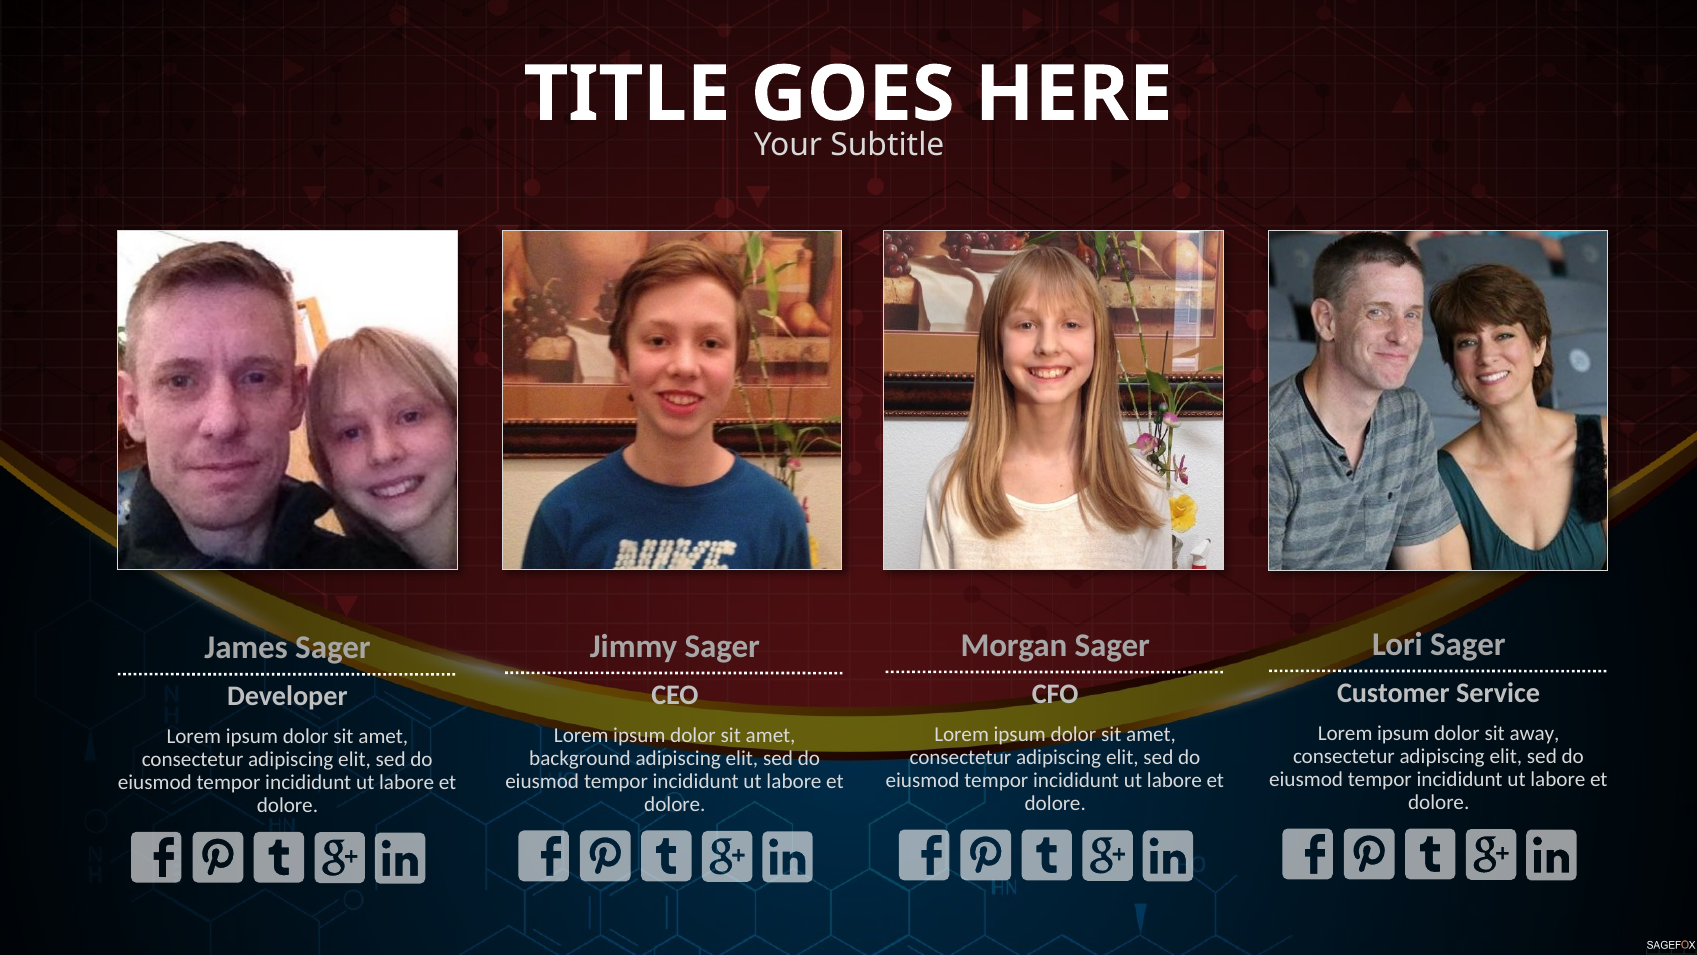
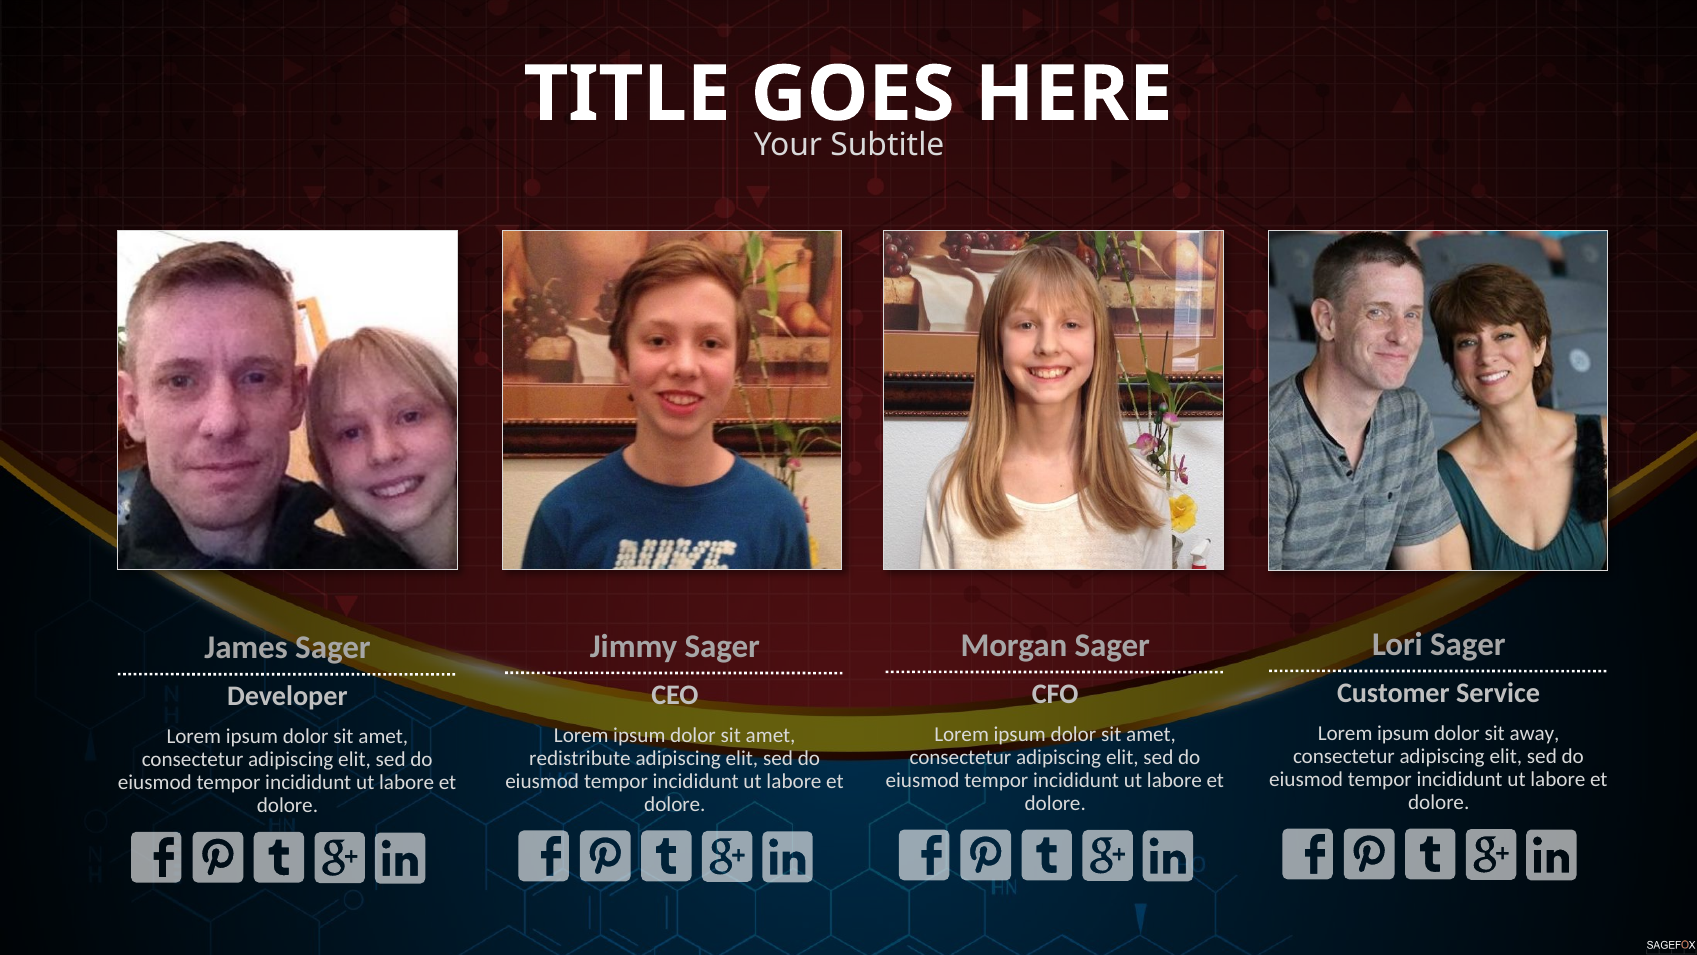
background: background -> redistribute
